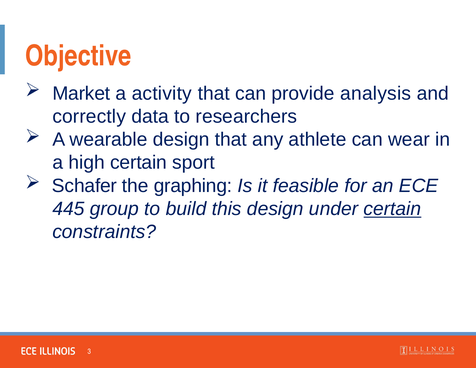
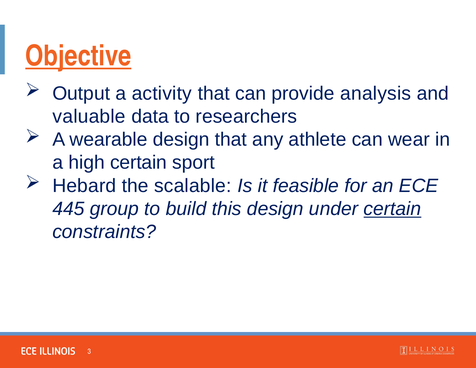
Objective underline: none -> present
Market: Market -> Output
correctly: correctly -> valuable
Schafer: Schafer -> Hebard
graphing: graphing -> scalable
